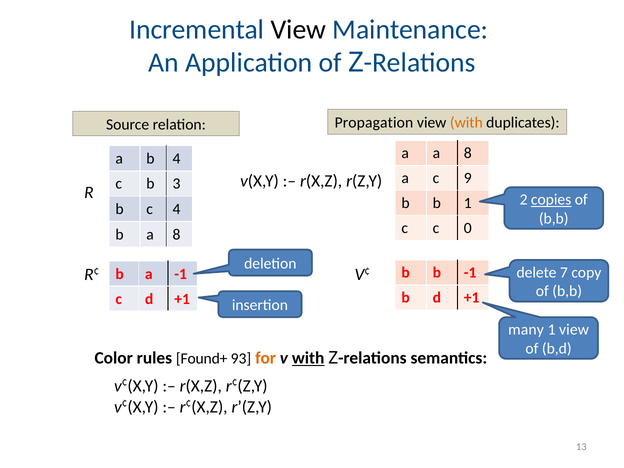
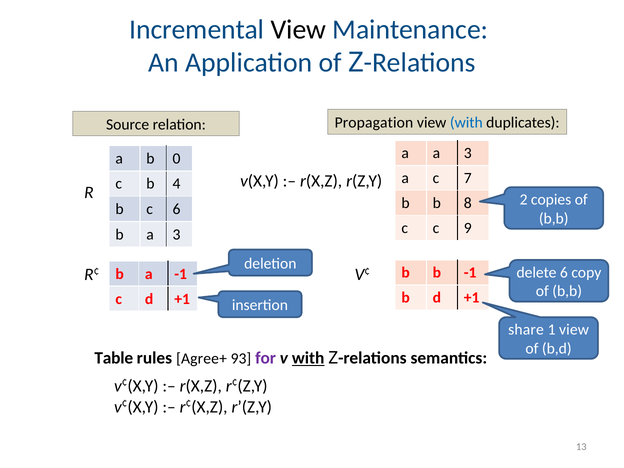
with at (466, 123) colour: orange -> blue
a a 8: 8 -> 3
b 4: 4 -> 0
9: 9 -> 7
3: 3 -> 4
copies underline: present -> none
b 1: 1 -> 8
c 4: 4 -> 6
0: 0 -> 9
b a 8: 8 -> 3
delete 7: 7 -> 6
many: many -> share
Color: Color -> Table
Found+: Found+ -> Agree+
for colour: orange -> purple
